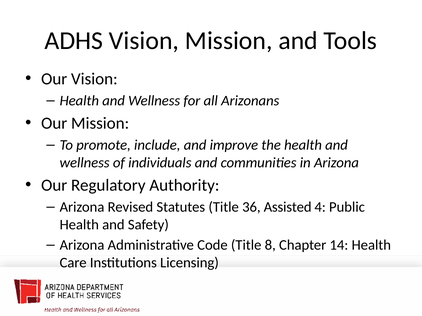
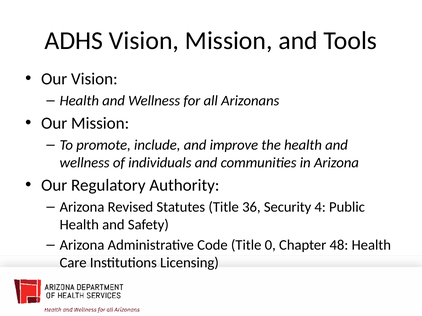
Assisted: Assisted -> Security
8: 8 -> 0
14: 14 -> 48
